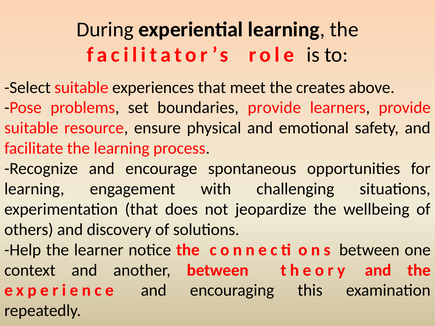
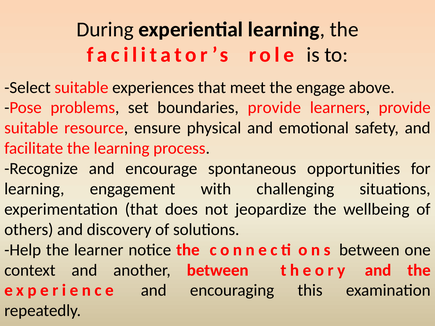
creates: creates -> engage
